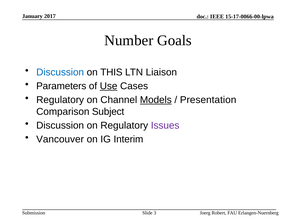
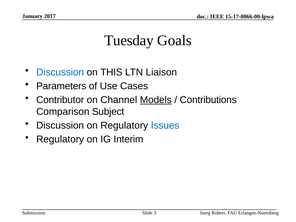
Number: Number -> Tuesday
Use underline: present -> none
Regulatory at (60, 100): Regulatory -> Contributor
Presentation: Presentation -> Contributions
Issues colour: purple -> blue
Vancouver at (60, 139): Vancouver -> Regulatory
